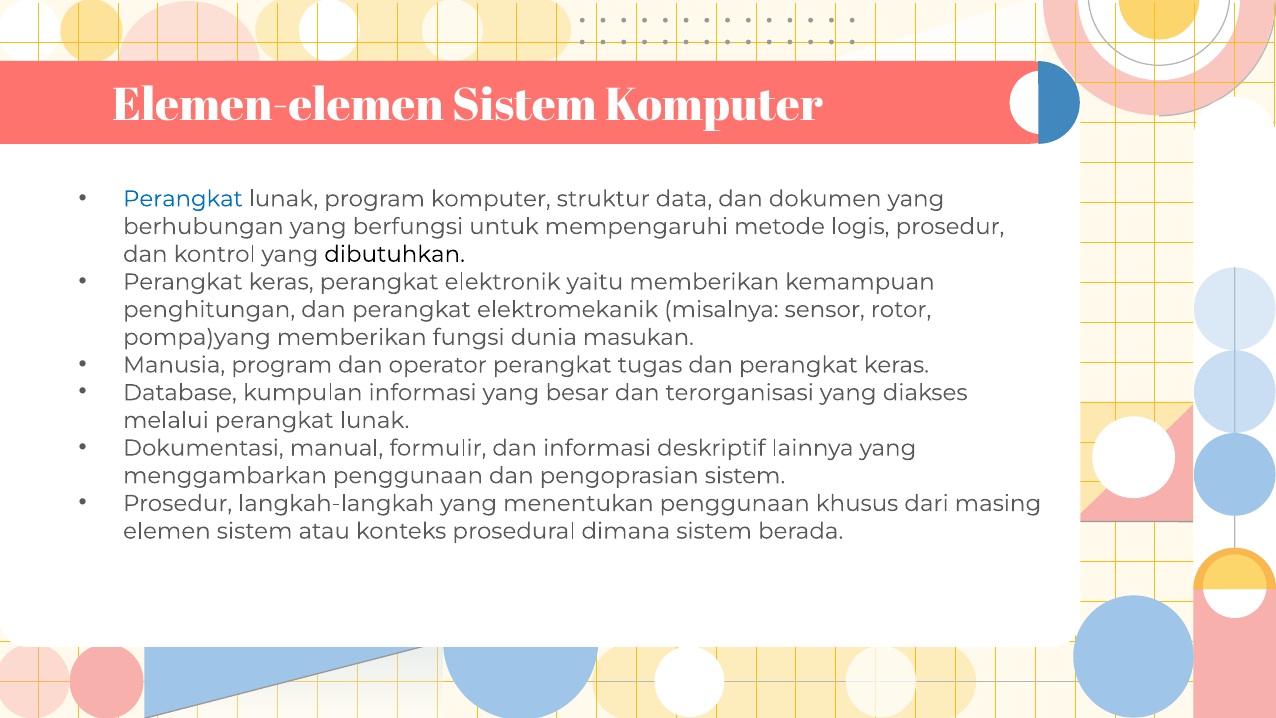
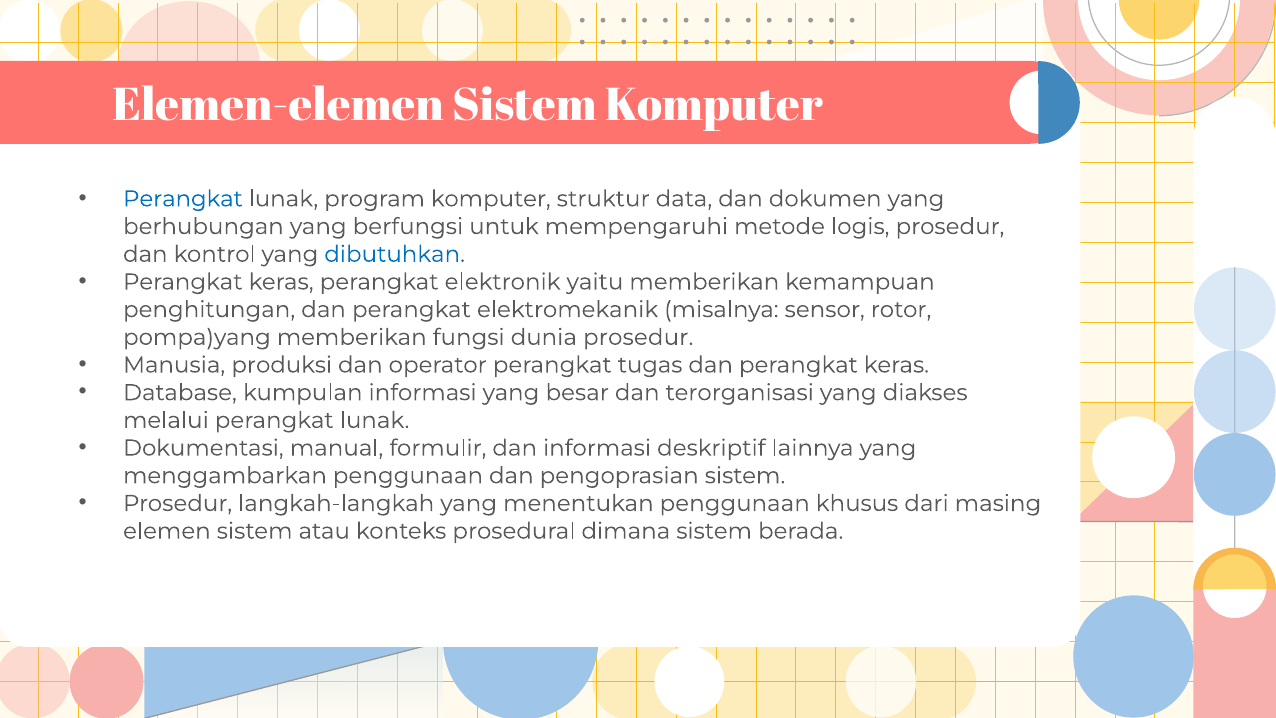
dibutuhkan colour: black -> blue
dunia masukan: masukan -> prosedur
Manusia program: program -> produksi
